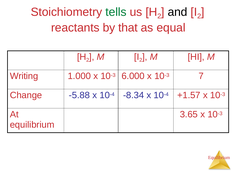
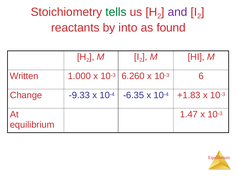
and colour: black -> purple
that: that -> into
equal: equal -> found
Writing: Writing -> Written
6.000: 6.000 -> 6.260
7: 7 -> 6
-5.88: -5.88 -> -9.33
-8.34: -8.34 -> -6.35
+1.57: +1.57 -> +1.83
3.65: 3.65 -> 1.47
